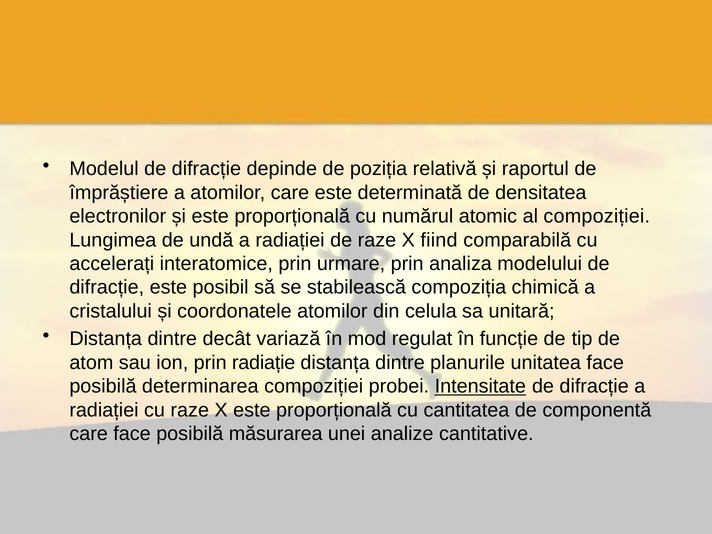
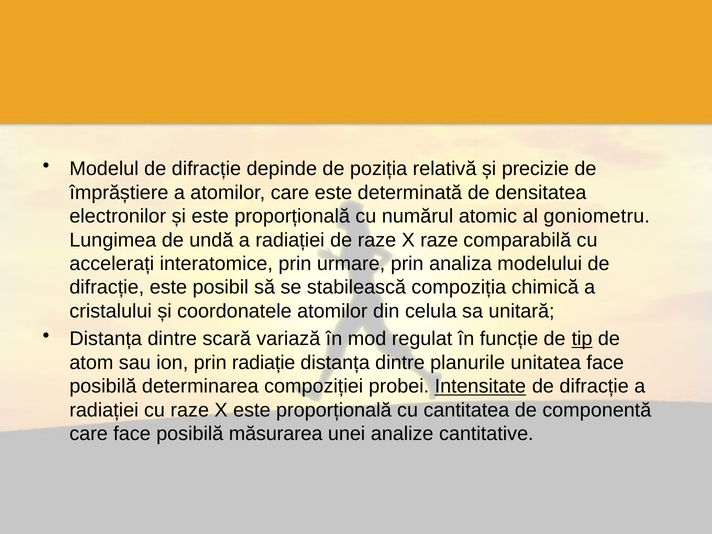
raportul: raportul -> precizie
al compoziției: compoziției -> goniometru
X fiind: fiind -> raze
decât: decât -> scară
tip underline: none -> present
